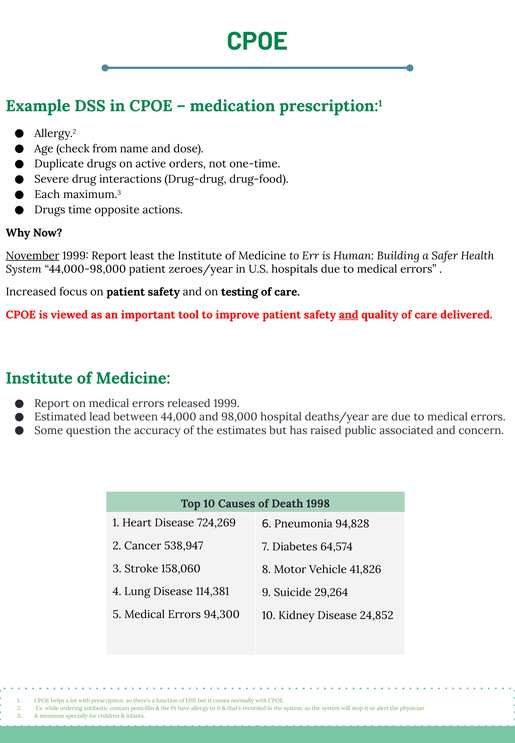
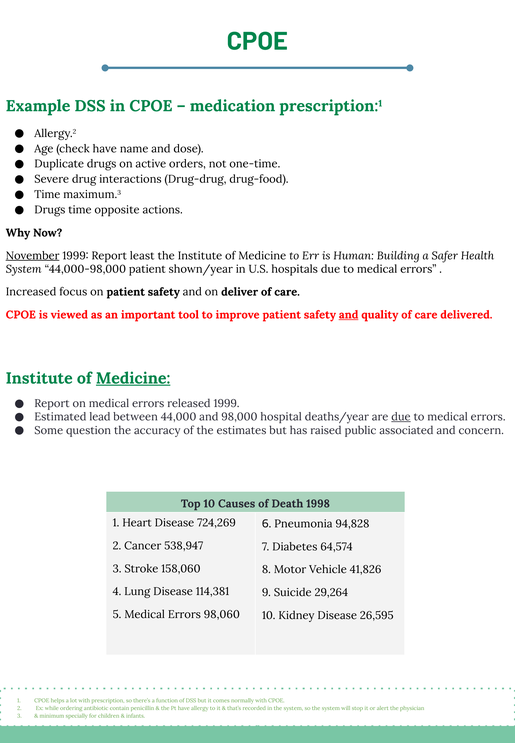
check from: from -> have
Each at (47, 195): Each -> Time
zeroes/year: zeroes/year -> shown/year
testing: testing -> deliver
Medicine at (133, 379) underline: none -> present
due at (401, 417) underline: none -> present
94,300: 94,300 -> 98,060
24,852: 24,852 -> 26,595
